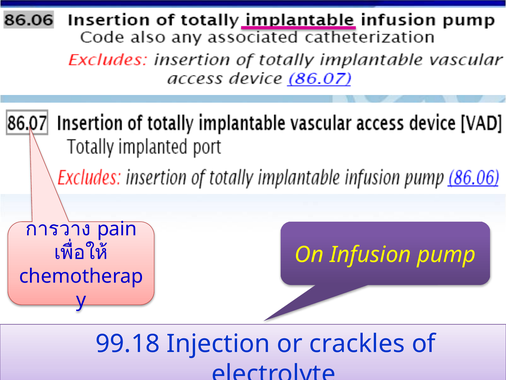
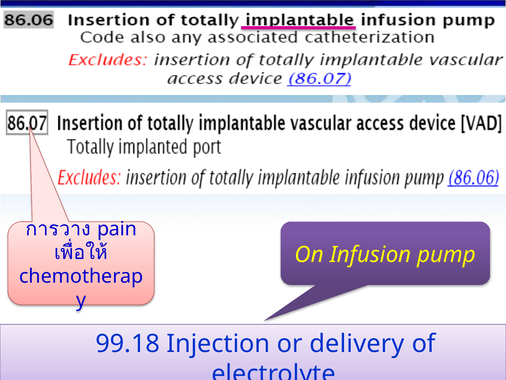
crackles: crackles -> delivery
